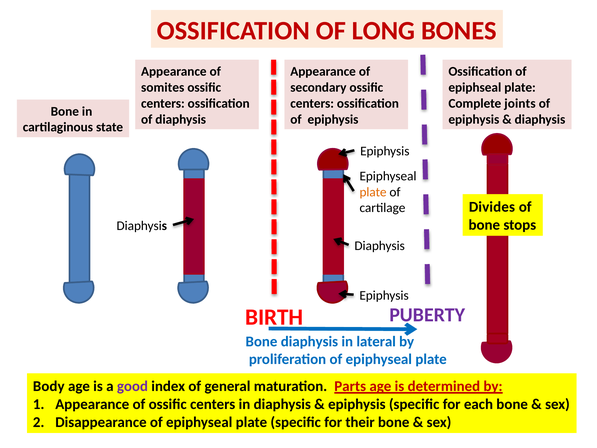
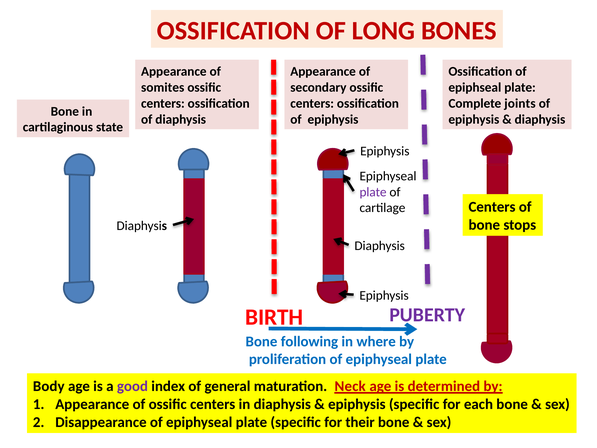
plate at (373, 192) colour: orange -> purple
Divides at (492, 207): Divides -> Centers
Bone diaphysis: diaphysis -> following
lateral: lateral -> where
Parts: Parts -> Neck
